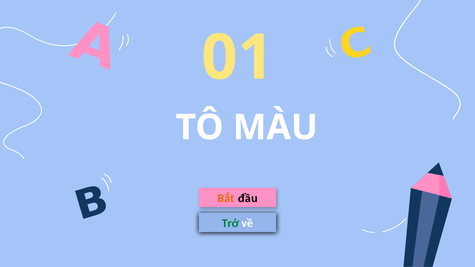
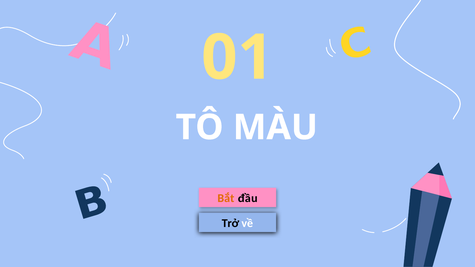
Trở colour: green -> black
